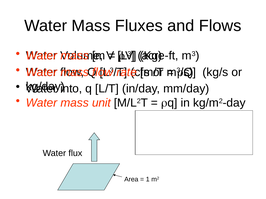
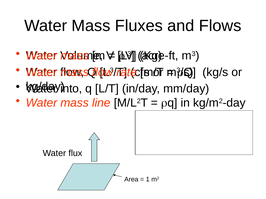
unit: unit -> line
